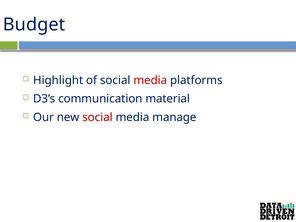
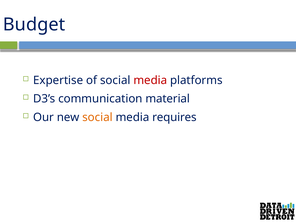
Highlight: Highlight -> Expertise
social at (97, 117) colour: red -> orange
manage: manage -> requires
